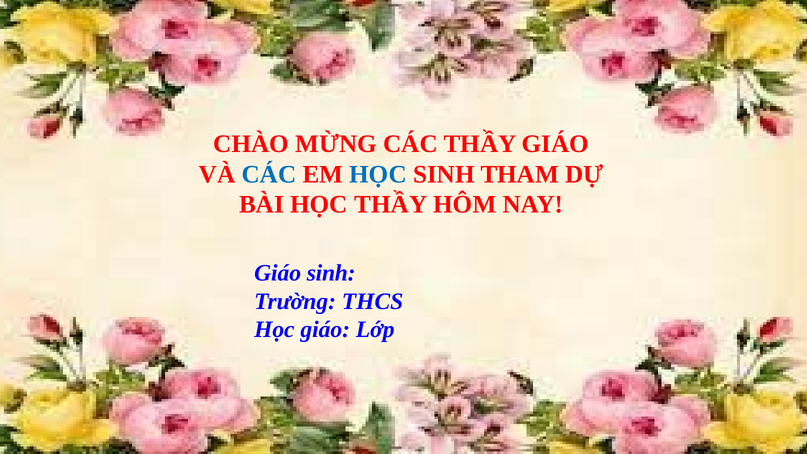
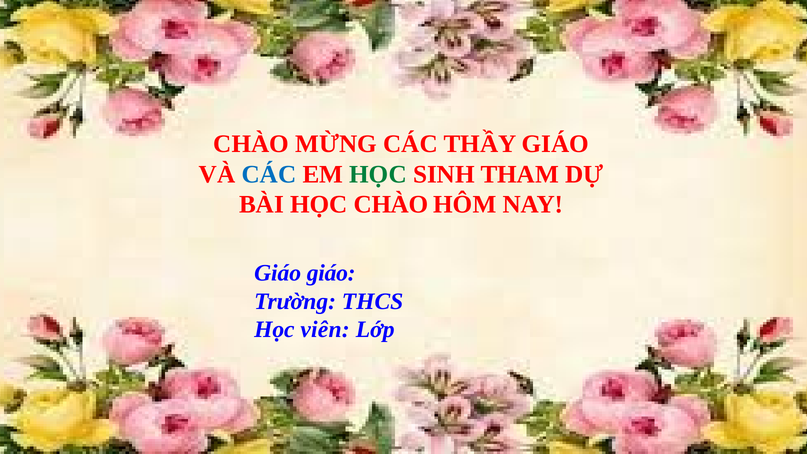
HỌC at (378, 174) colour: blue -> green
HỌC THẦY: THẦY -> CHÀO
Giáo sinh: sinh -> giáo
Học giáo: giáo -> viên
